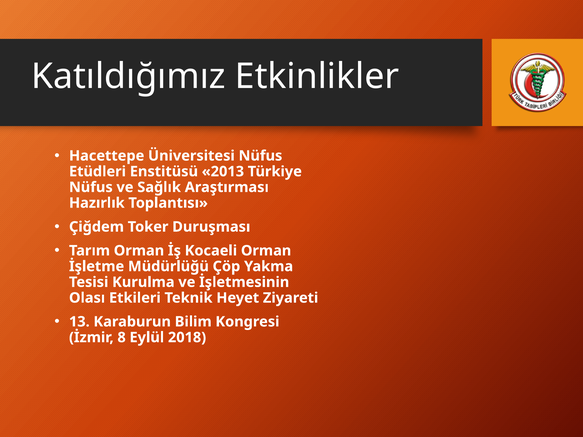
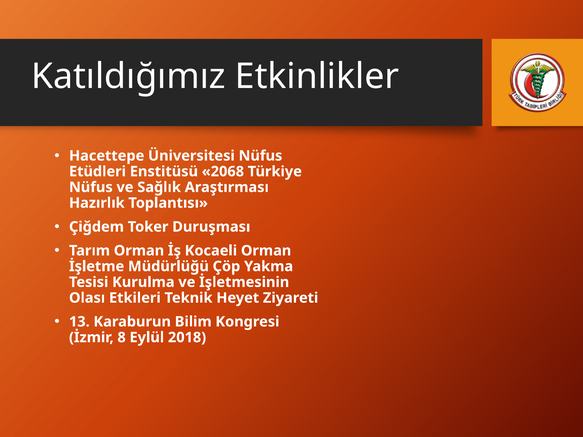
2013: 2013 -> 2068
